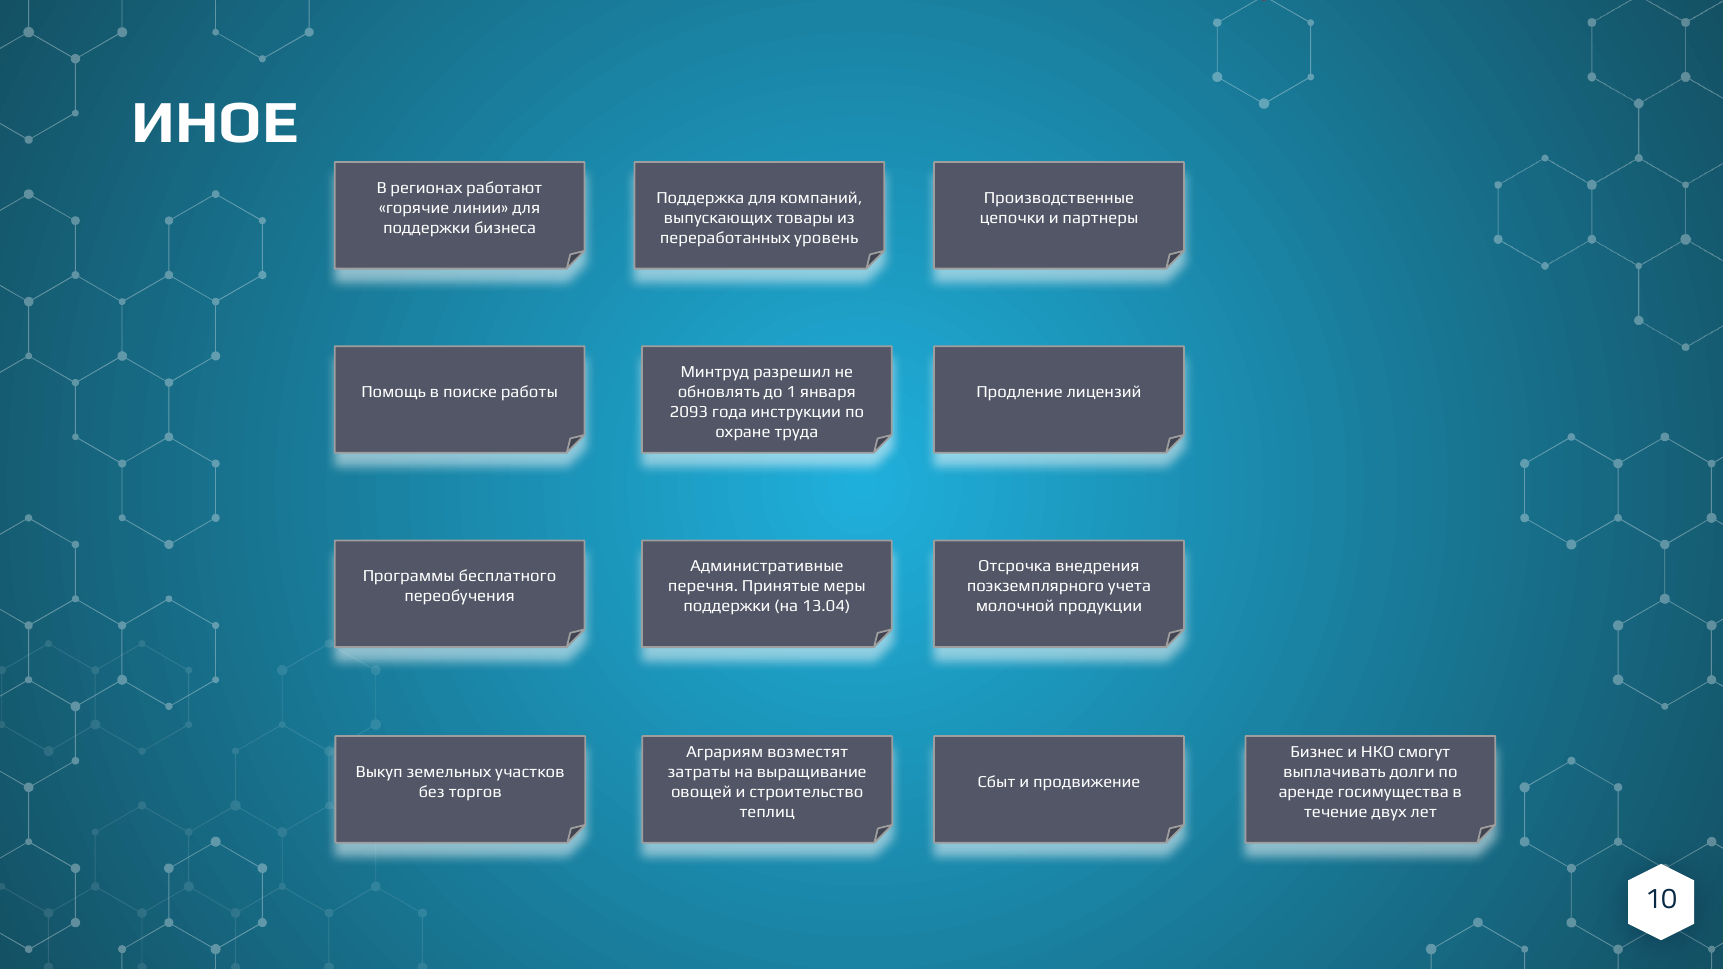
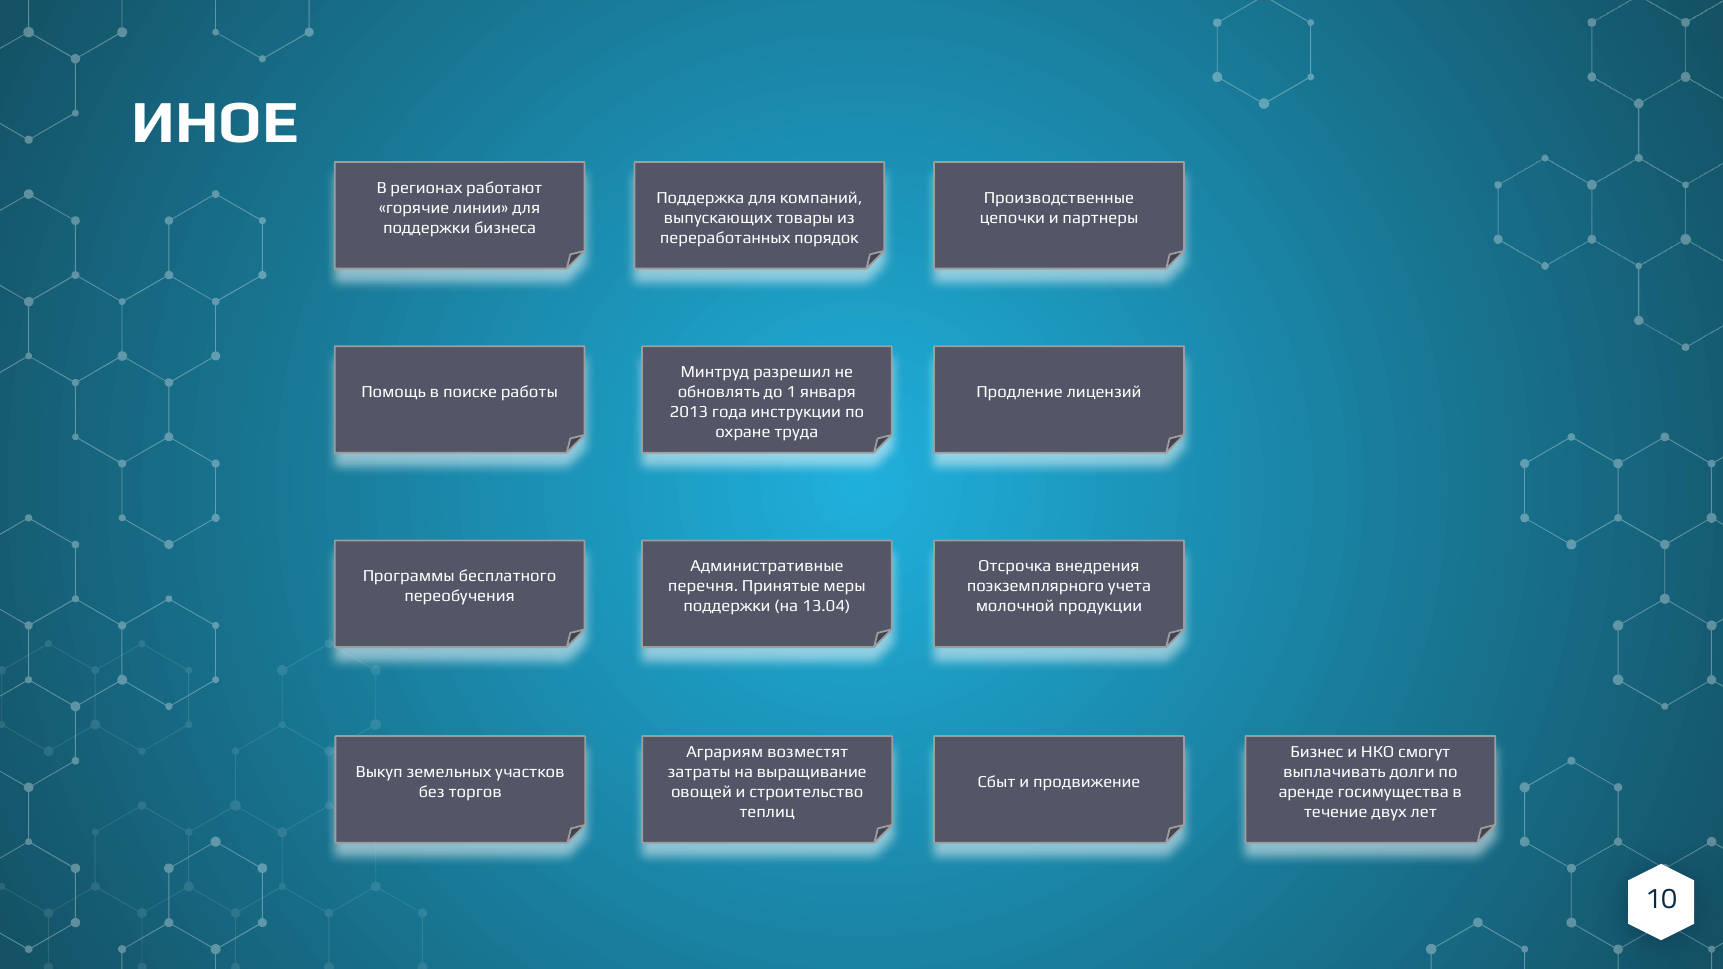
уровень: уровень -> порядок
2093: 2093 -> 2013
